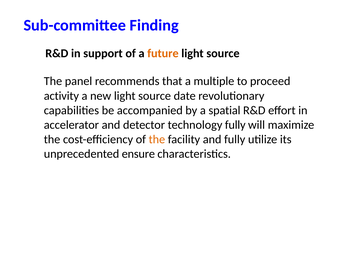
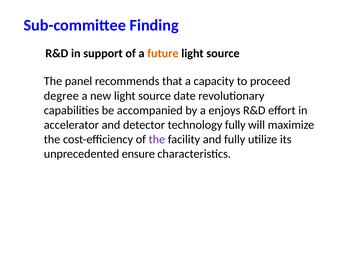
multiple: multiple -> capacity
activity: activity -> degree
spatial: spatial -> enjoys
the at (157, 139) colour: orange -> purple
